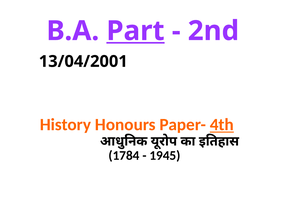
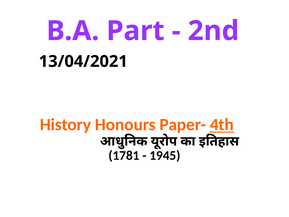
Part underline: present -> none
13/04/2001: 13/04/2001 -> 13/04/2021
1784: 1784 -> 1781
